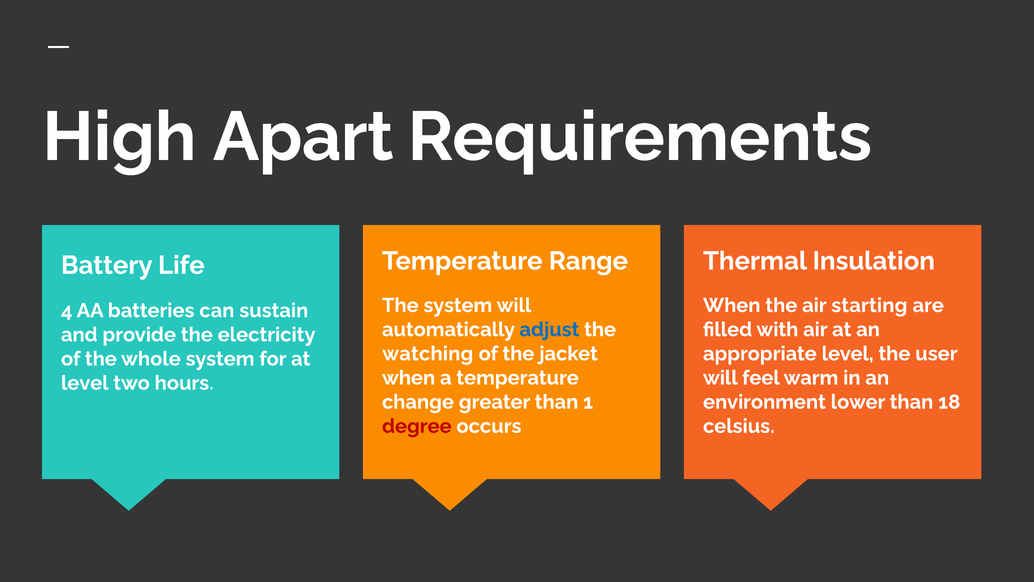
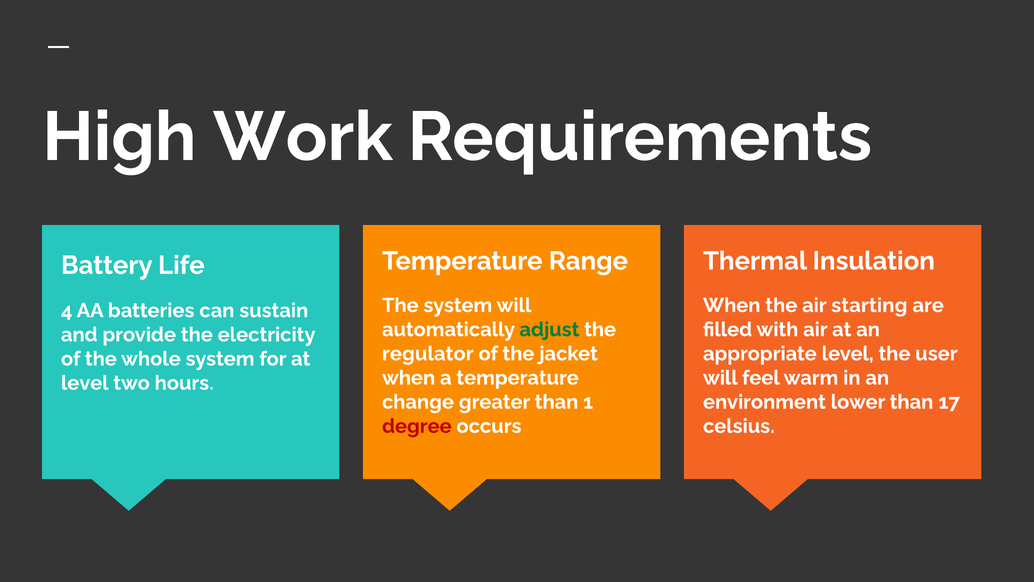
Apart: Apart -> Work
adjust colour: blue -> green
watching: watching -> regulator
18: 18 -> 17
